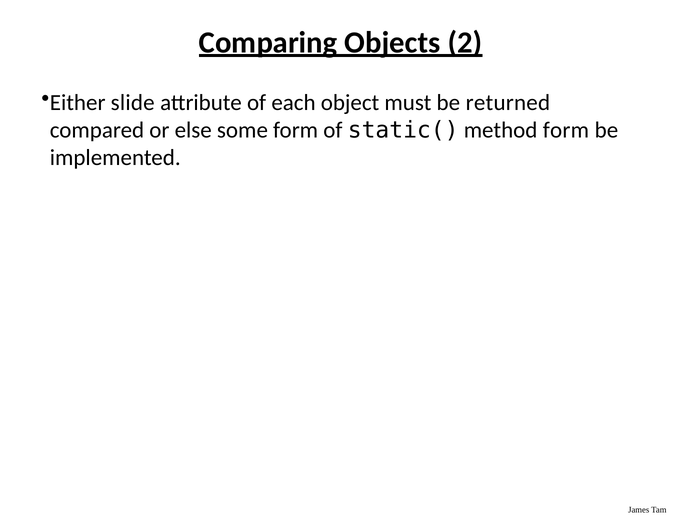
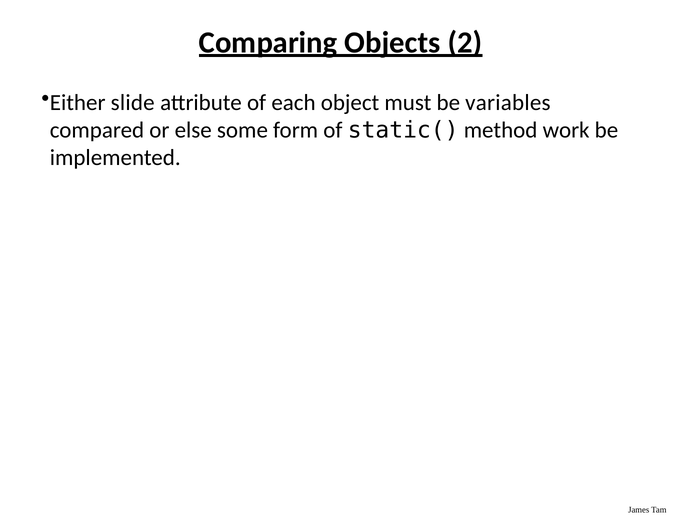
returned: returned -> variables
method form: form -> work
